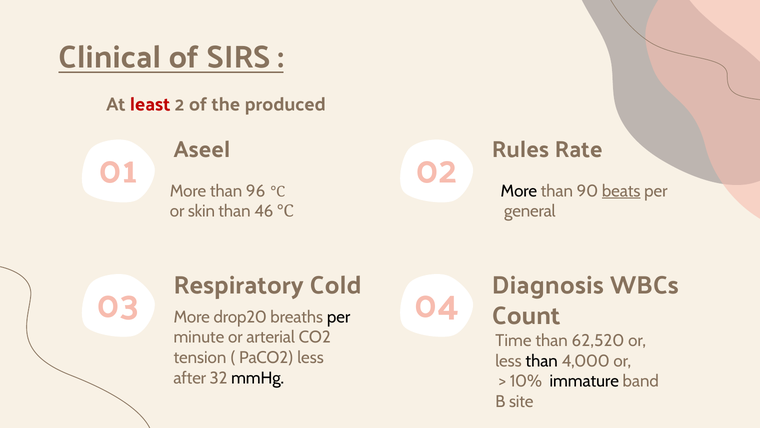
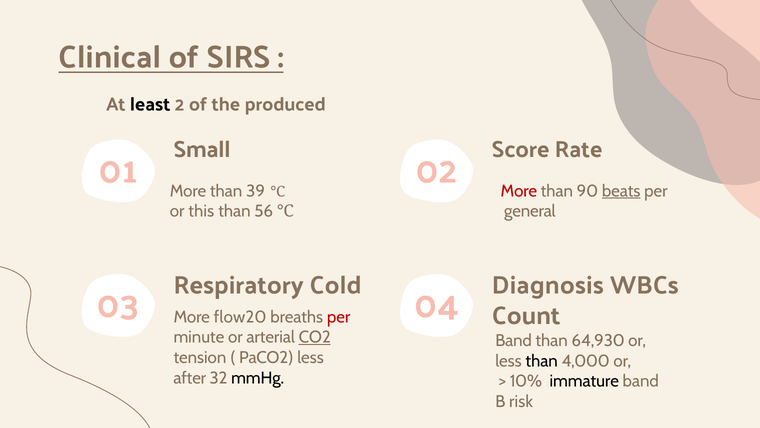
least colour: red -> black
Aseel: Aseel -> Small
Rules: Rules -> Score
More at (519, 191) colour: black -> red
96: 96 -> 39
skin: skin -> this
46: 46 -> 56
drop20: drop20 -> flow20
per at (339, 317) colour: black -> red
CO2 underline: none -> present
Time at (513, 340): Time -> Band
62,520: 62,520 -> 64,930
site: site -> risk
